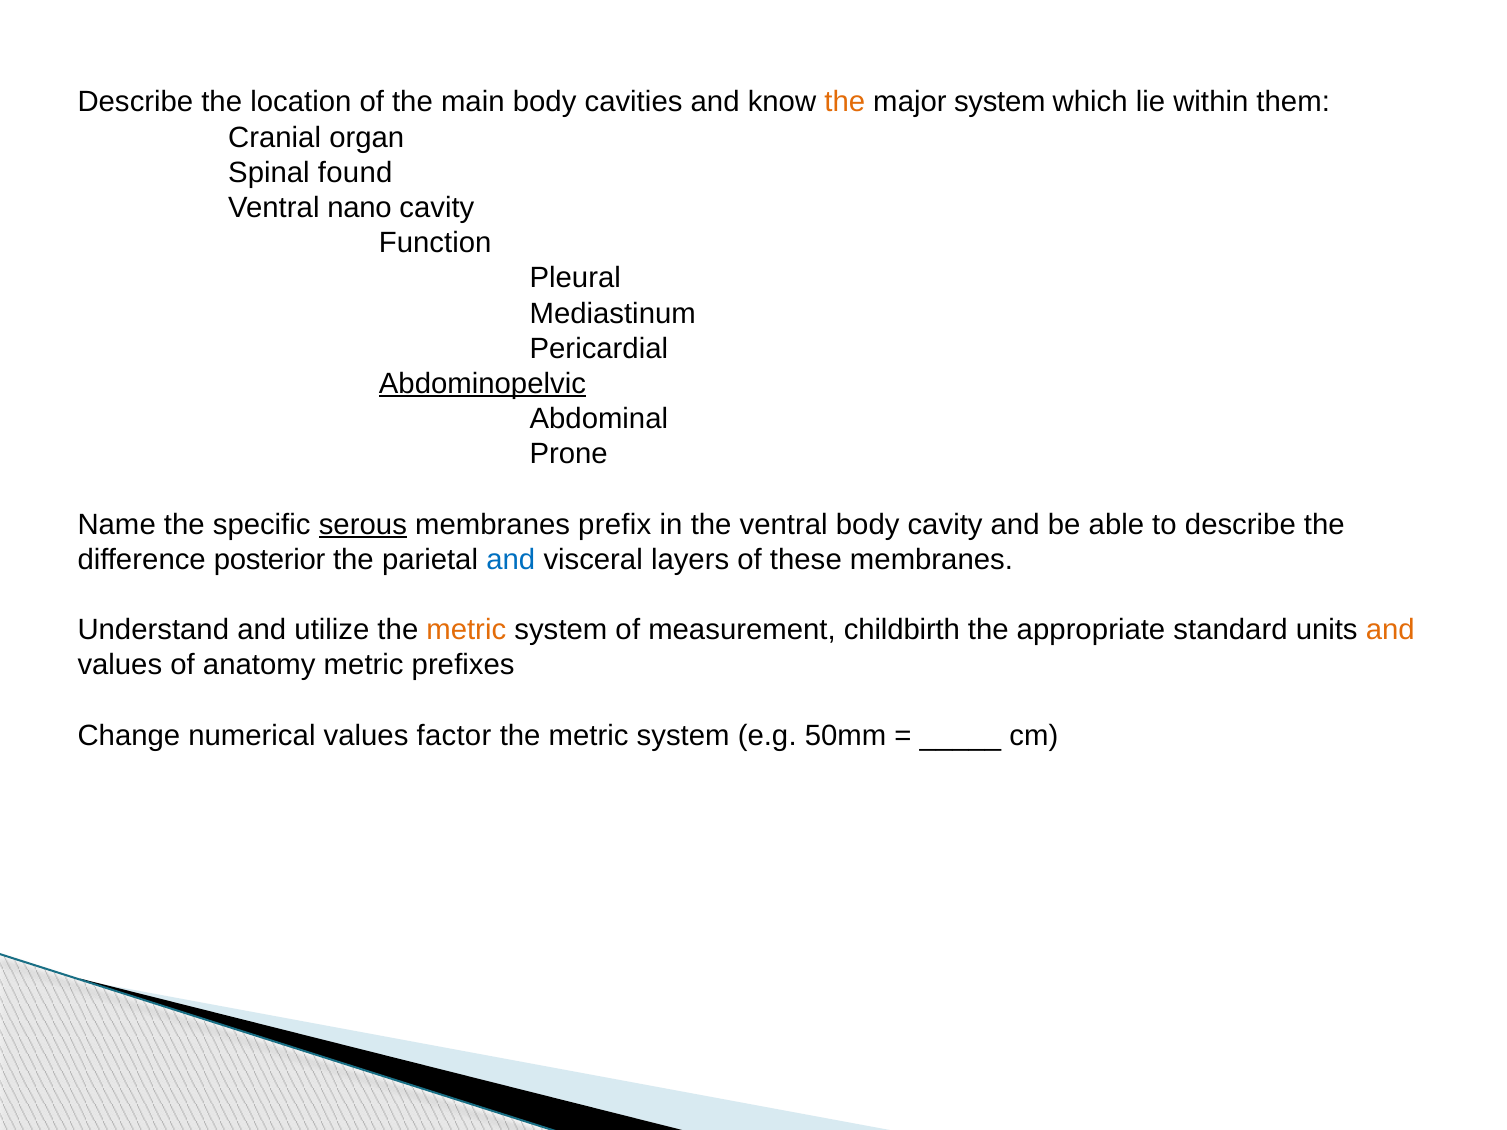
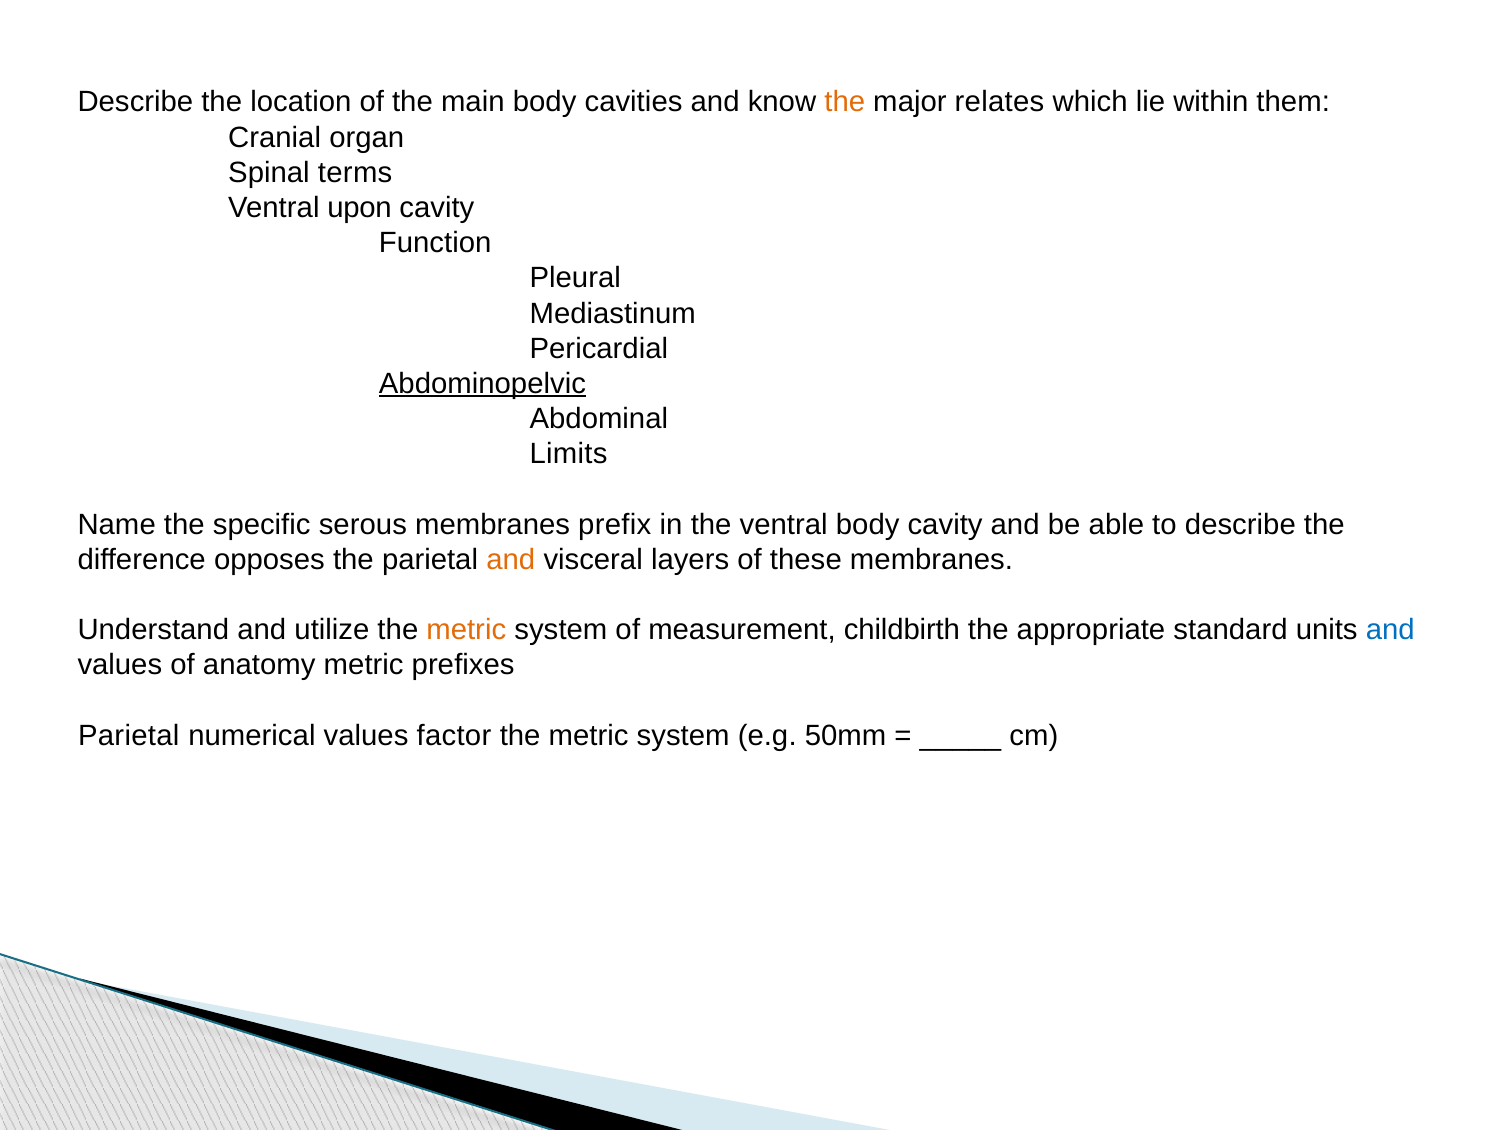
major system: system -> relates
found: found -> terms
nano: nano -> upon
Prone: Prone -> Limits
serous underline: present -> none
posterior: posterior -> opposes
and at (511, 560) colour: blue -> orange
and at (1390, 630) colour: orange -> blue
Change at (129, 736): Change -> Parietal
